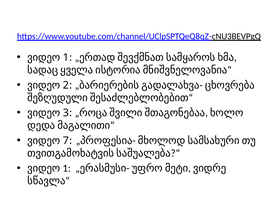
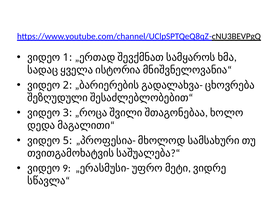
7: 7 -> 5
1 at (67, 168): 1 -> 9
